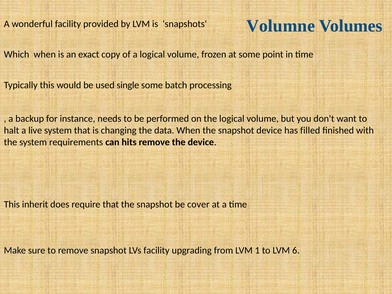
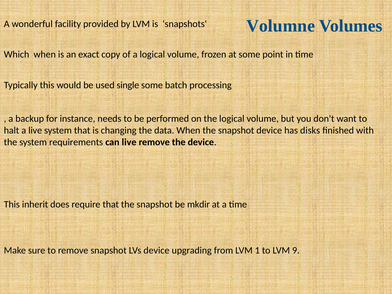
filled: filled -> disks
can hits: hits -> live
cover: cover -> mkdir
LVs facility: facility -> device
6: 6 -> 9
